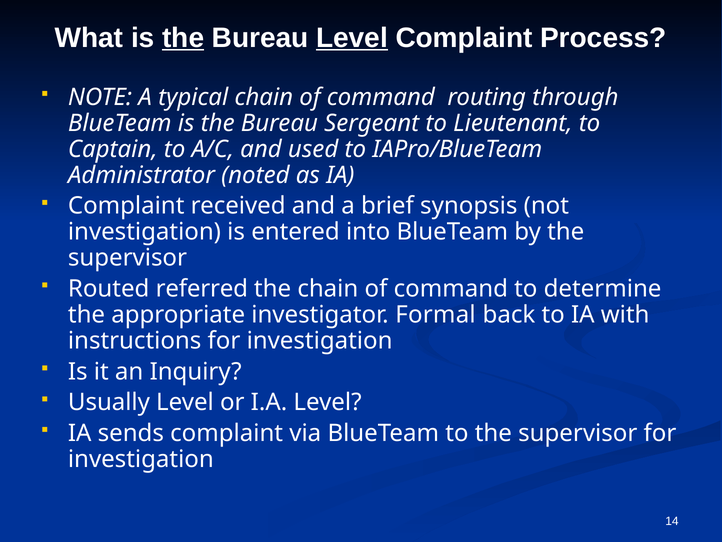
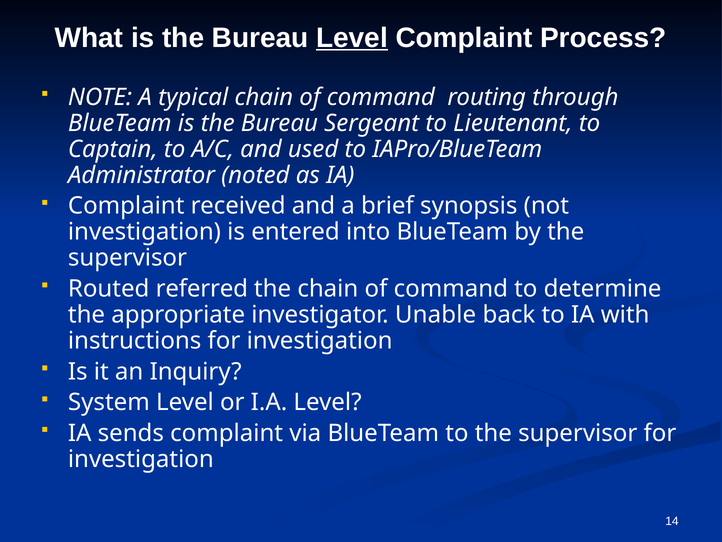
the at (183, 38) underline: present -> none
Formal: Formal -> Unable
Usually: Usually -> System
